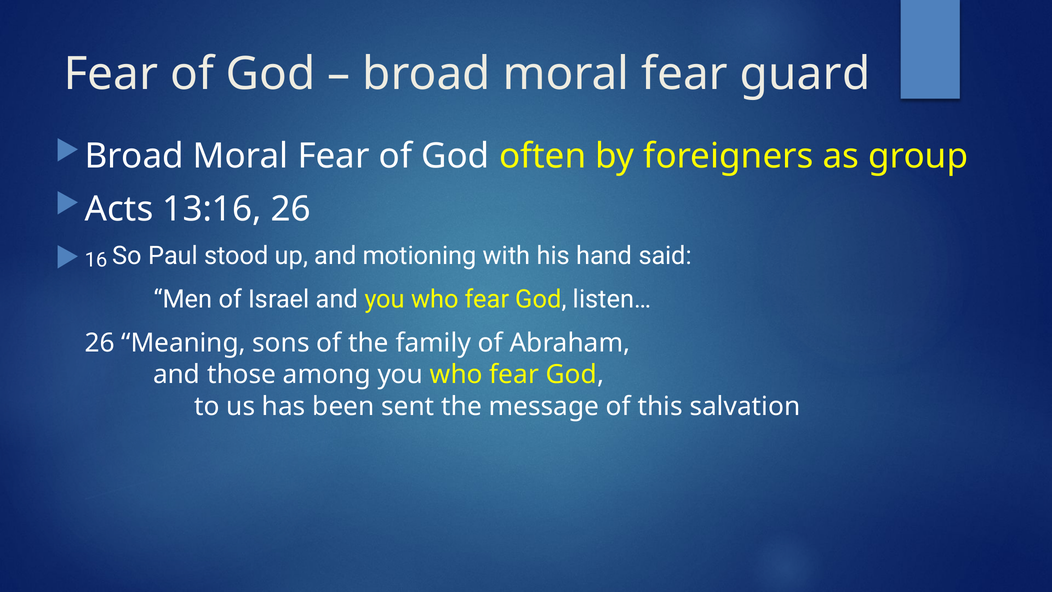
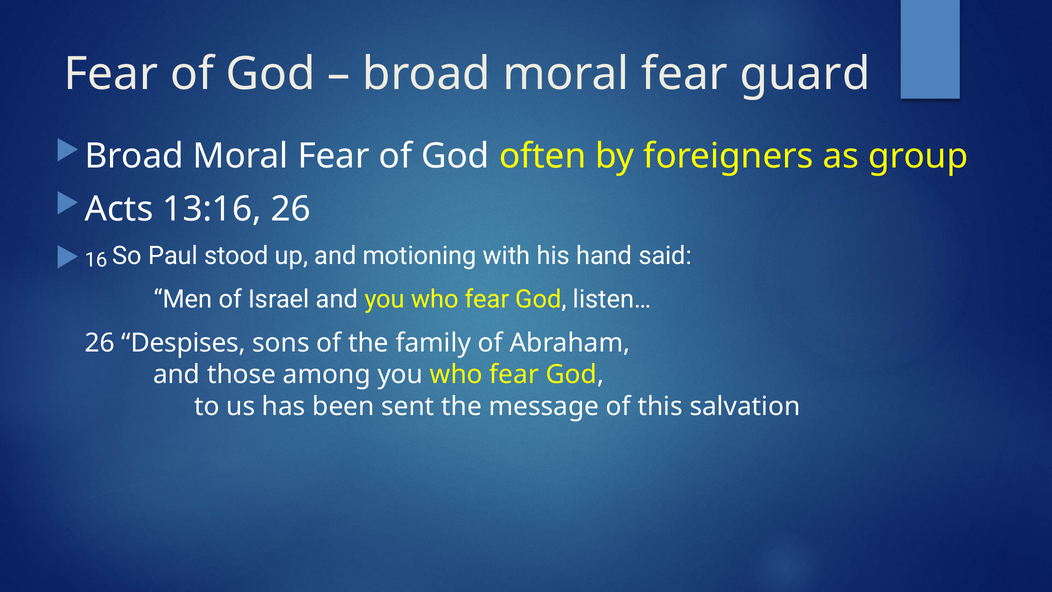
Meaning: Meaning -> Despises
